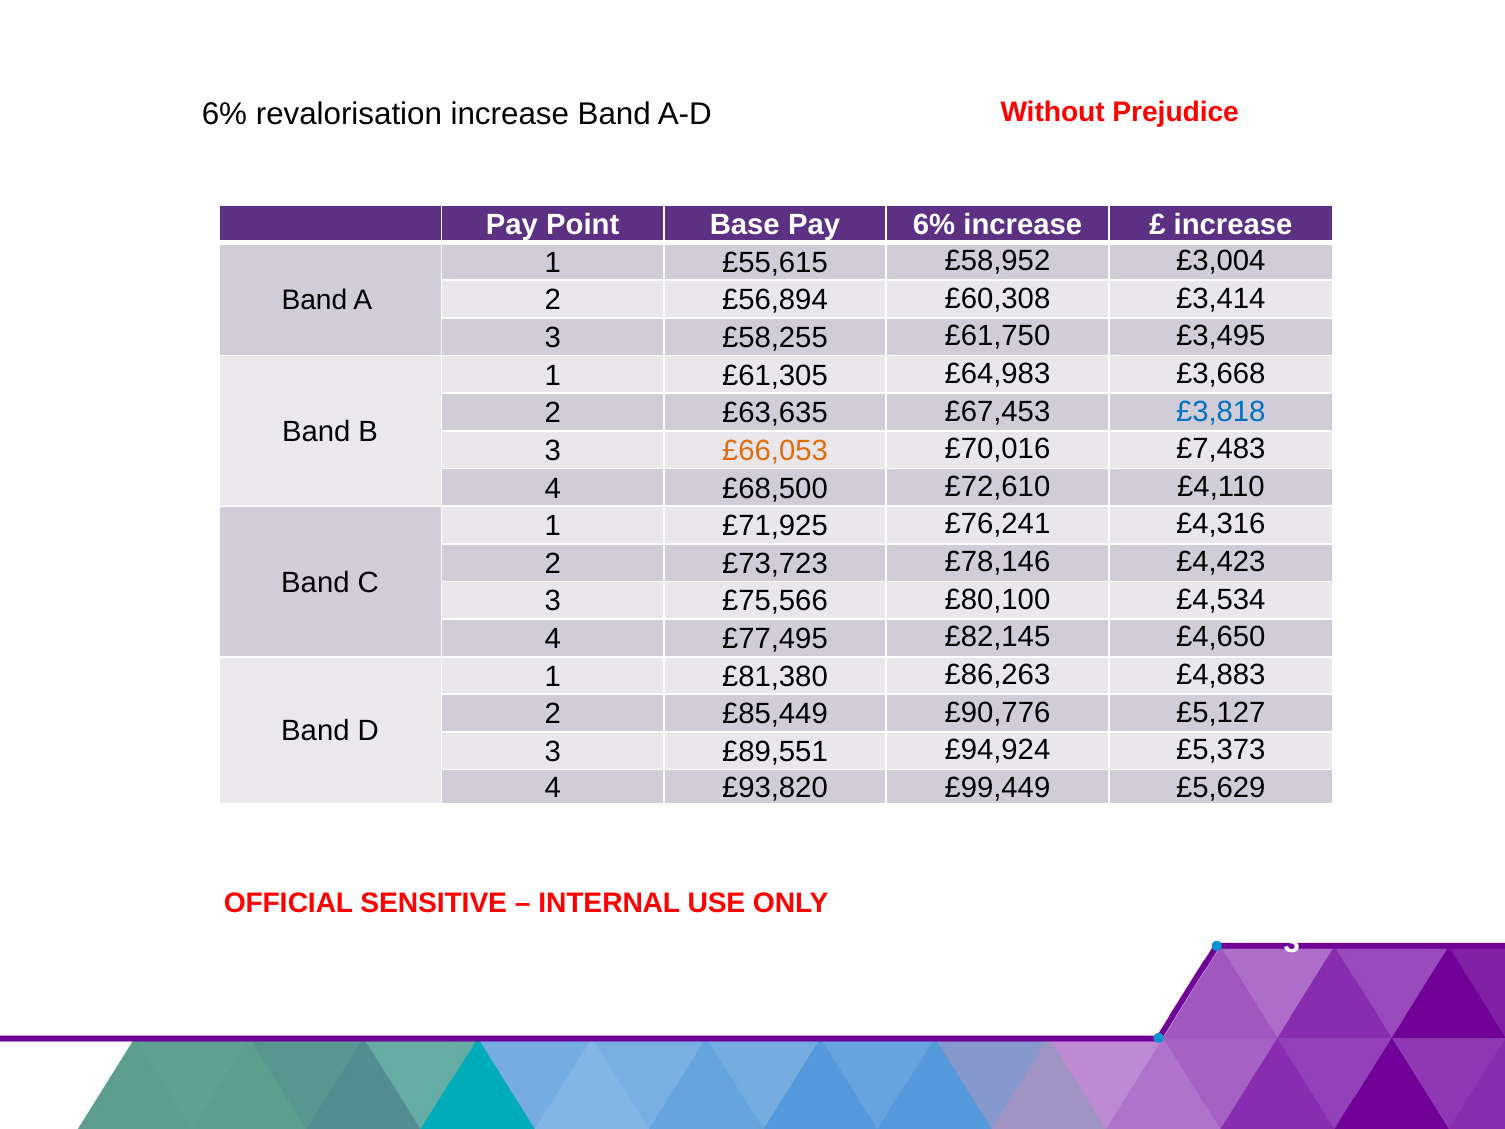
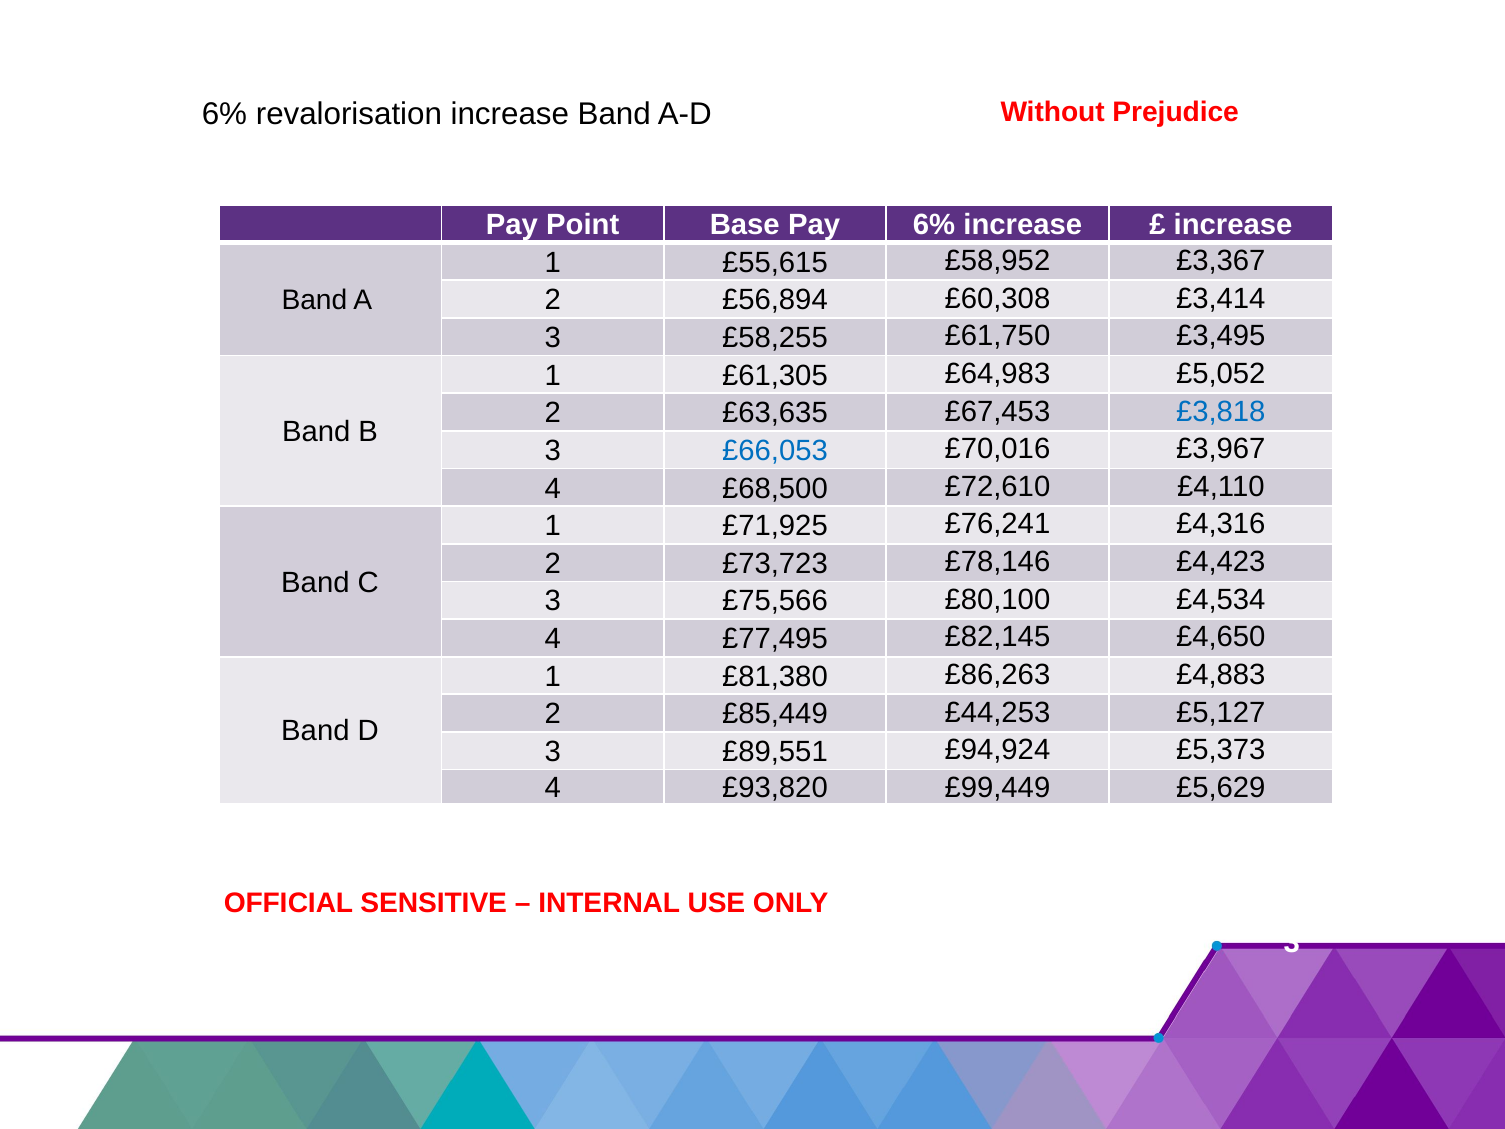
£3,004: £3,004 -> £3,367
£3,668: £3,668 -> £5,052
£66,053 colour: orange -> blue
£7,483: £7,483 -> £3,967
£90,776: £90,776 -> £44,253
